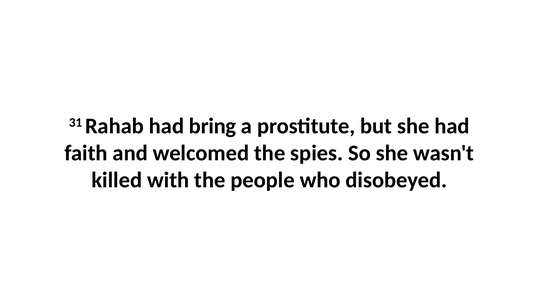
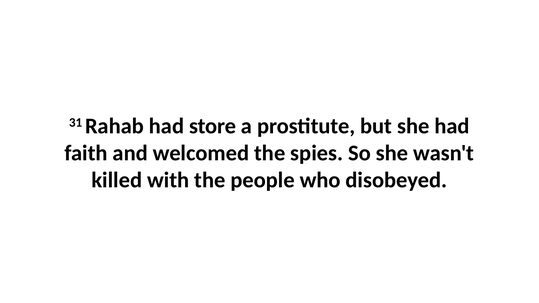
bring: bring -> store
